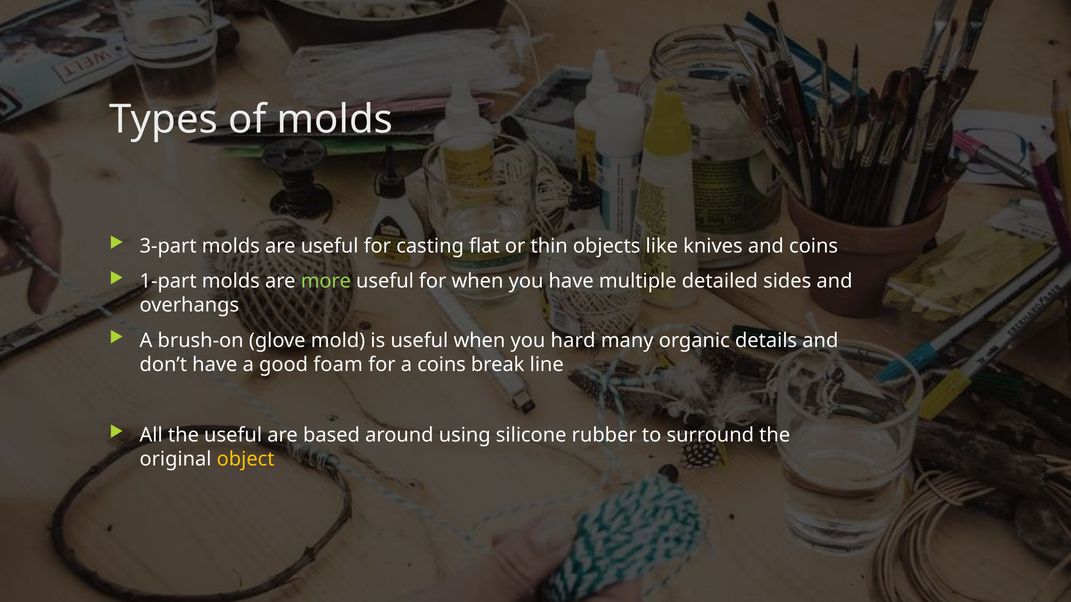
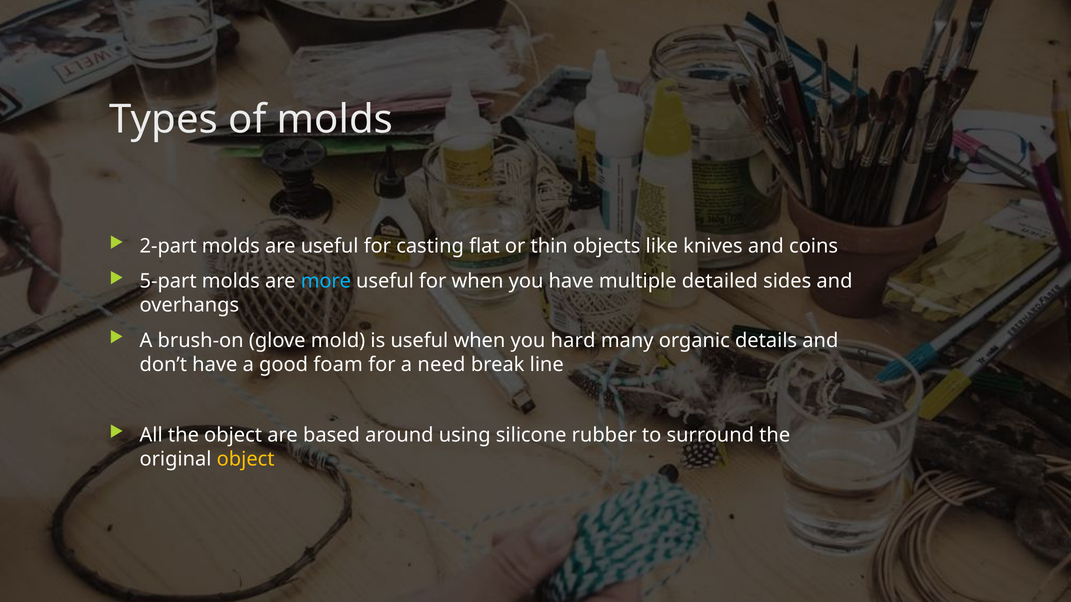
3-part: 3-part -> 2-part
1-part: 1-part -> 5-part
more colour: light green -> light blue
a coins: coins -> need
the useful: useful -> object
